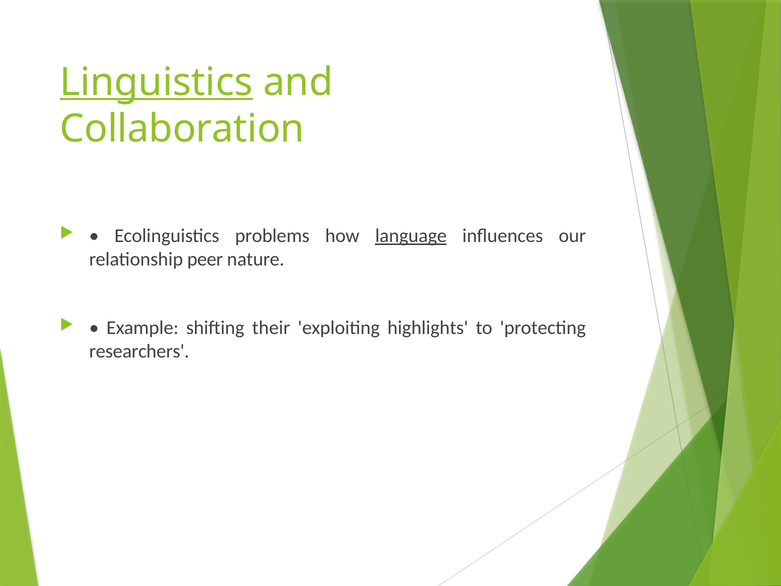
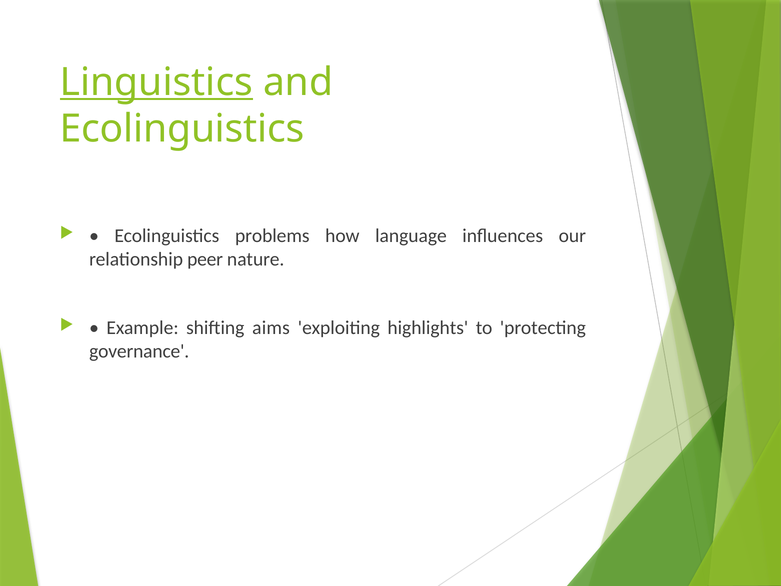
Collaboration at (182, 129): Collaboration -> Ecolinguistics
language underline: present -> none
their: their -> aims
researchers: researchers -> governance
